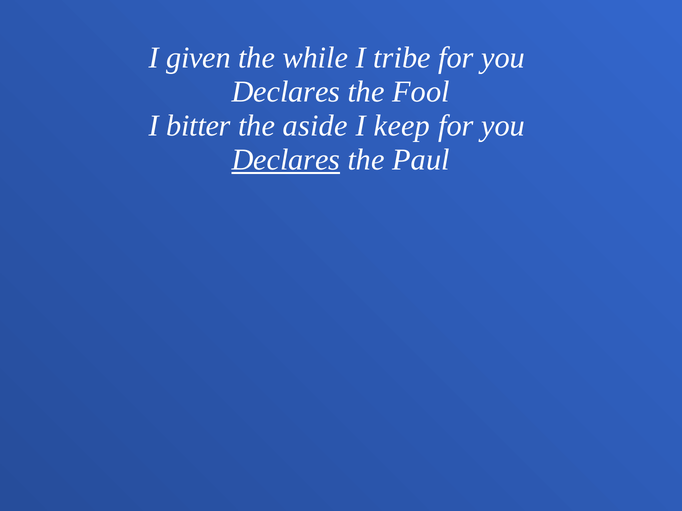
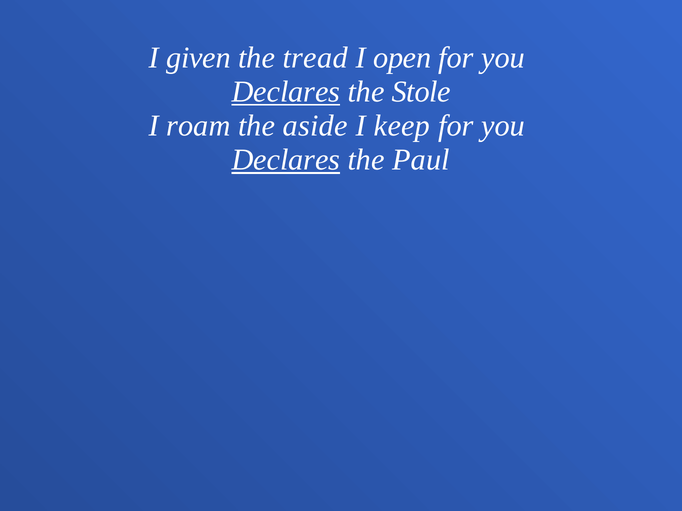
while: while -> tread
tribe: tribe -> open
Declares at (286, 92) underline: none -> present
Fool: Fool -> Stole
bitter: bitter -> roam
